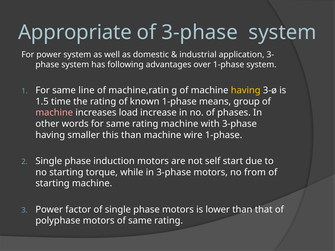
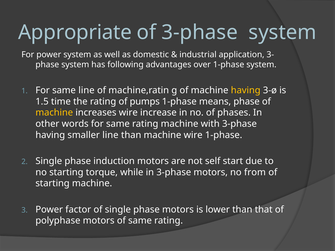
known: known -> pumps
means group: group -> phase
machine at (54, 113) colour: pink -> yellow
increases load: load -> wire
smaller this: this -> line
